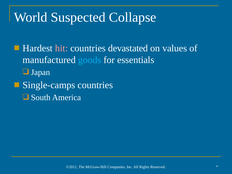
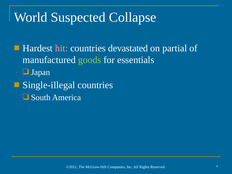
values: values -> partial
goods colour: light blue -> light green
Single-camps: Single-camps -> Single-illegal
